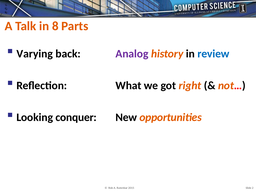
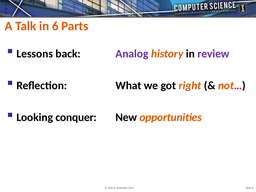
8: 8 -> 6
Varying: Varying -> Lessons
review colour: blue -> purple
